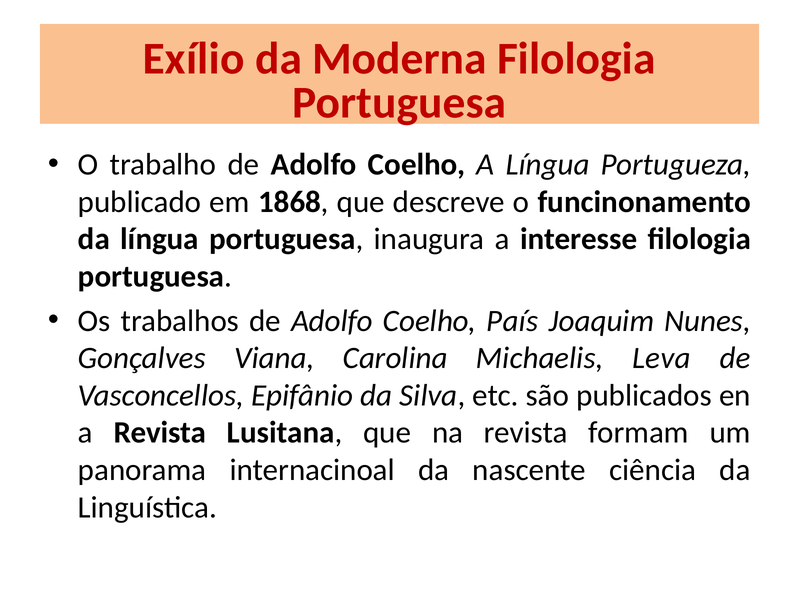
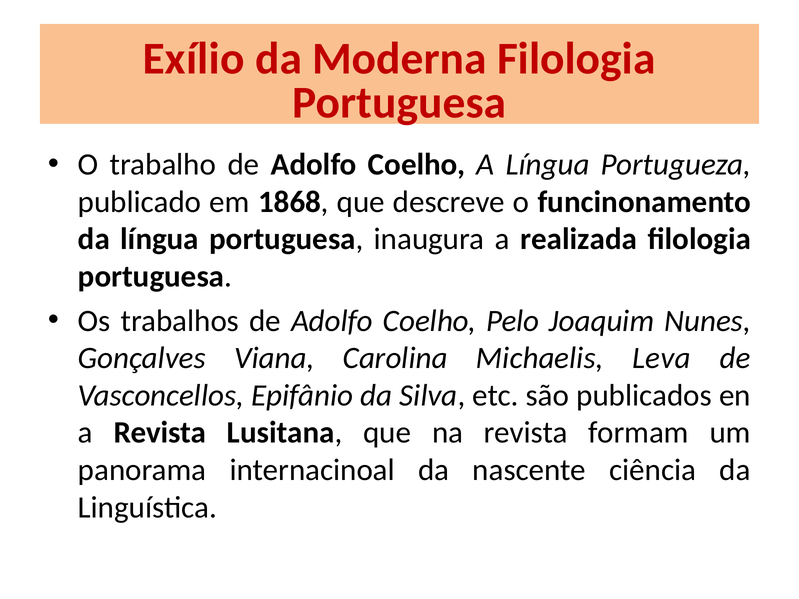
interesse: interesse -> realizada
País: País -> Pelo
